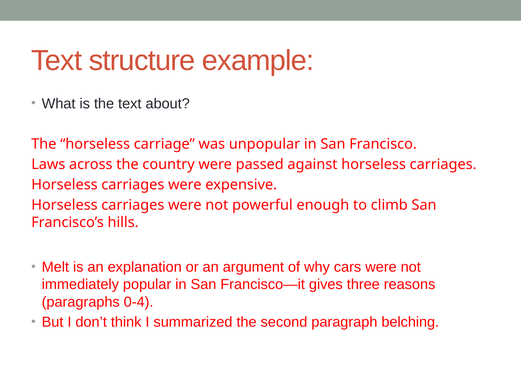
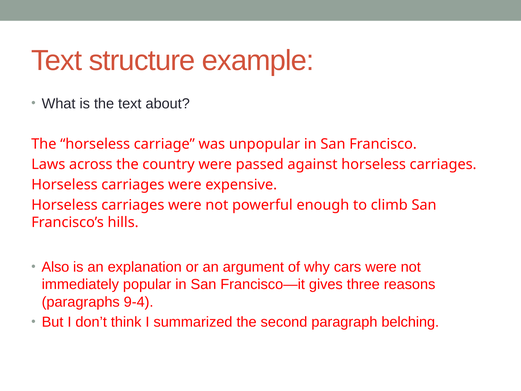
Melt: Melt -> Also
0-4: 0-4 -> 9-4
